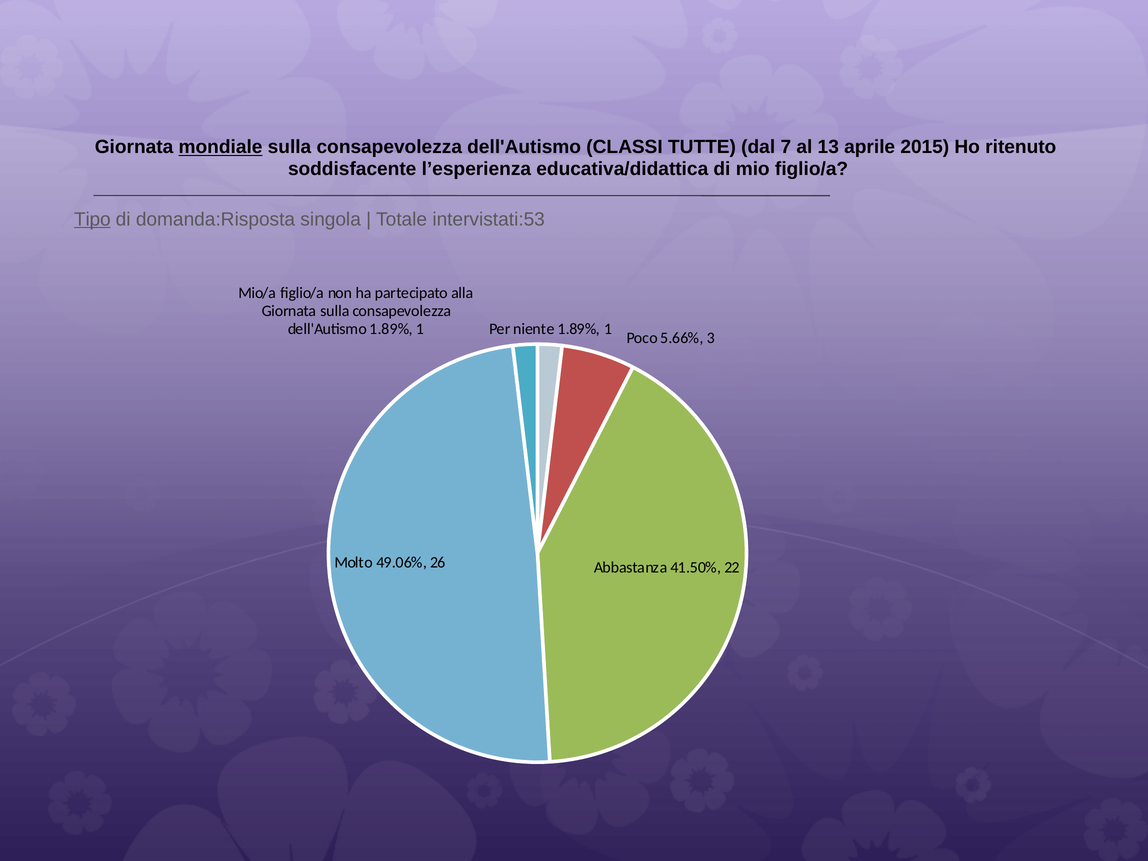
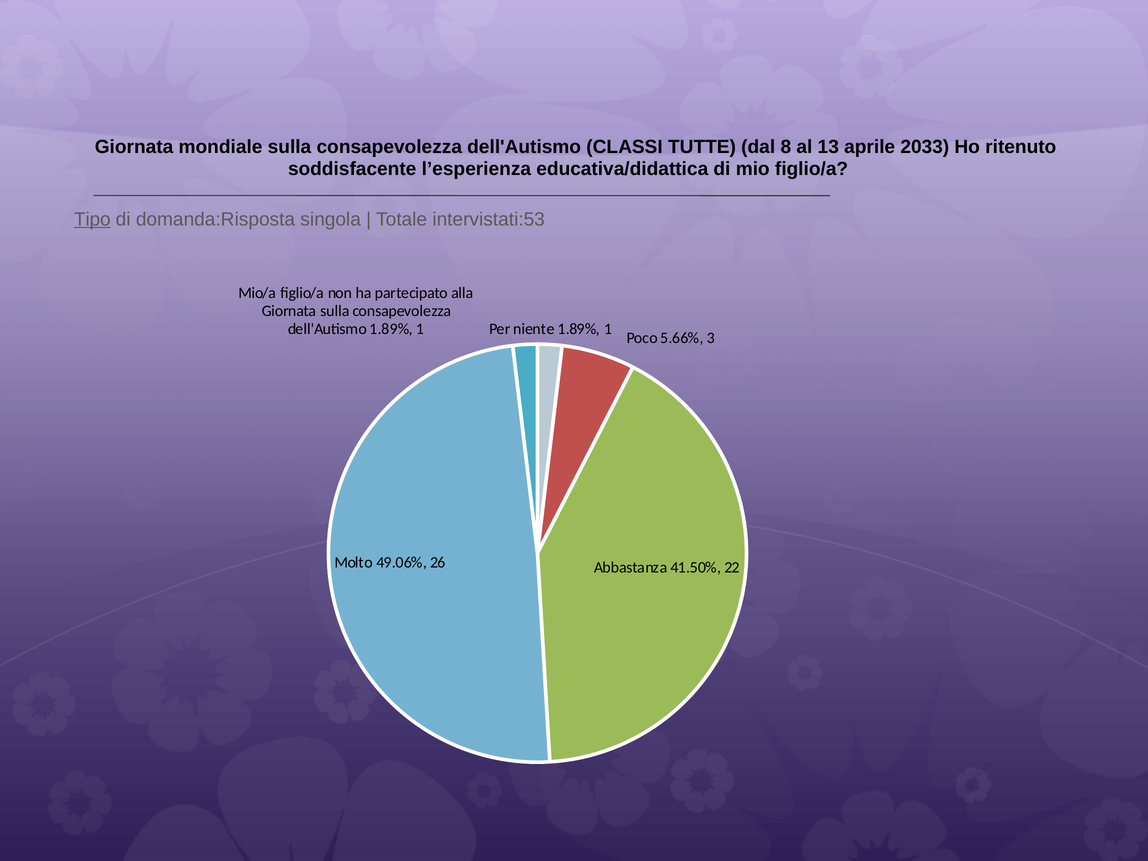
mondiale underline: present -> none
7: 7 -> 8
2015: 2015 -> 2033
